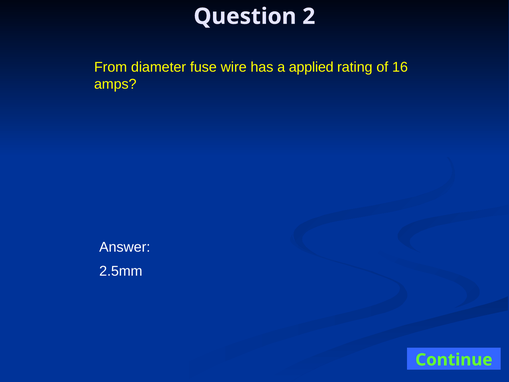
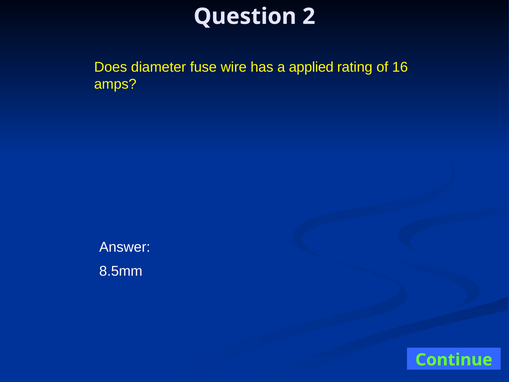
From: From -> Does
2.5mm: 2.5mm -> 8.5mm
